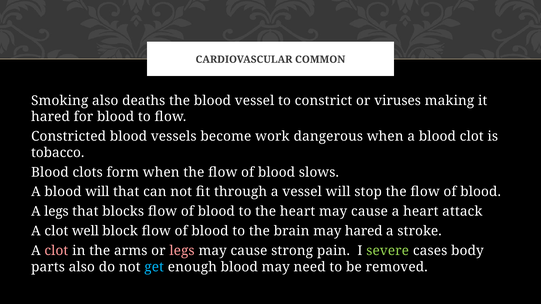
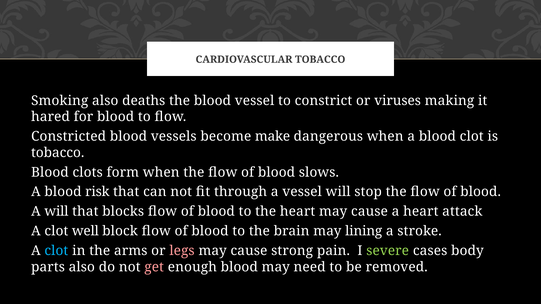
CARDIOVASCULAR COMMON: COMMON -> TOBACCO
work: work -> make
blood will: will -> risk
A legs: legs -> will
may hared: hared -> lining
clot at (56, 251) colour: pink -> light blue
get colour: light blue -> pink
